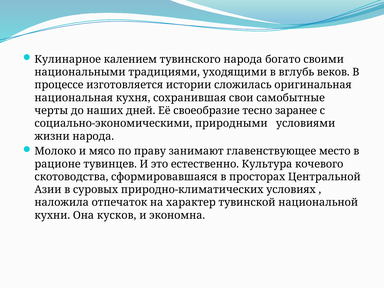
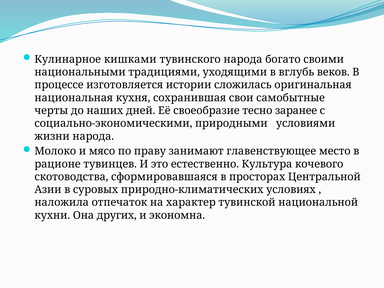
калением: калением -> кишками
кусков: кусков -> других
